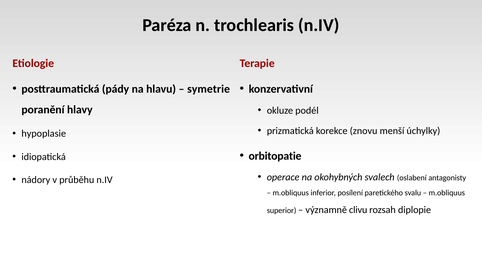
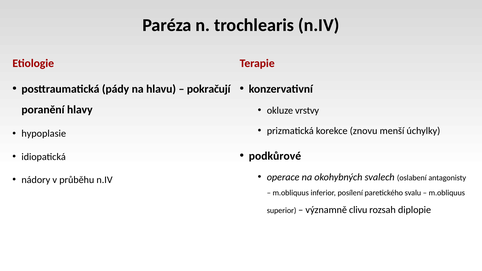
symetrie: symetrie -> pokračují
podél: podél -> vrstvy
orbitopatie: orbitopatie -> podkůrové
